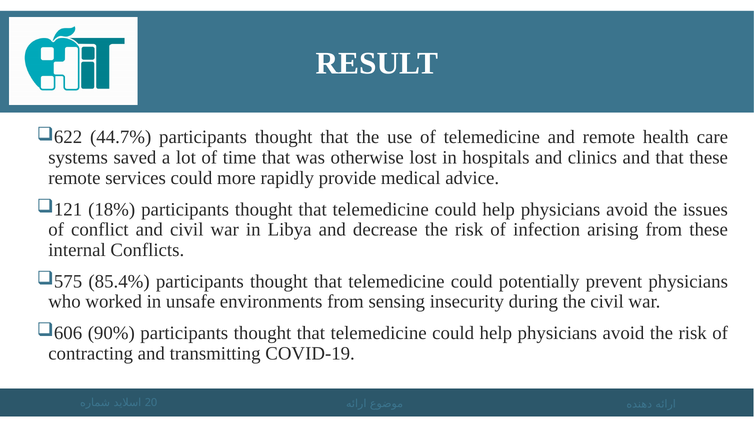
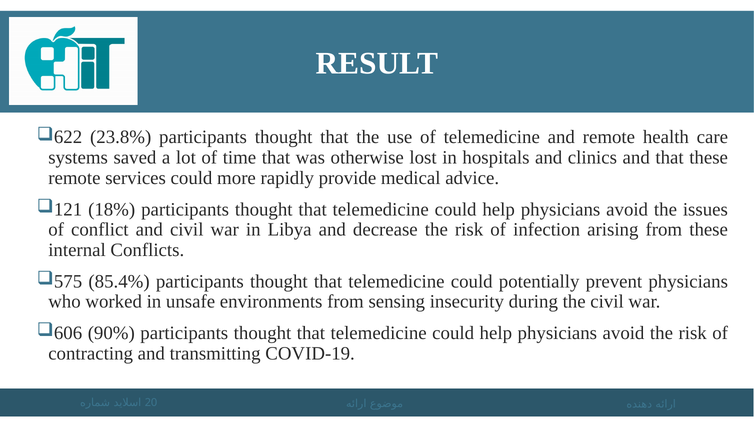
44.7%: 44.7% -> 23.8%
